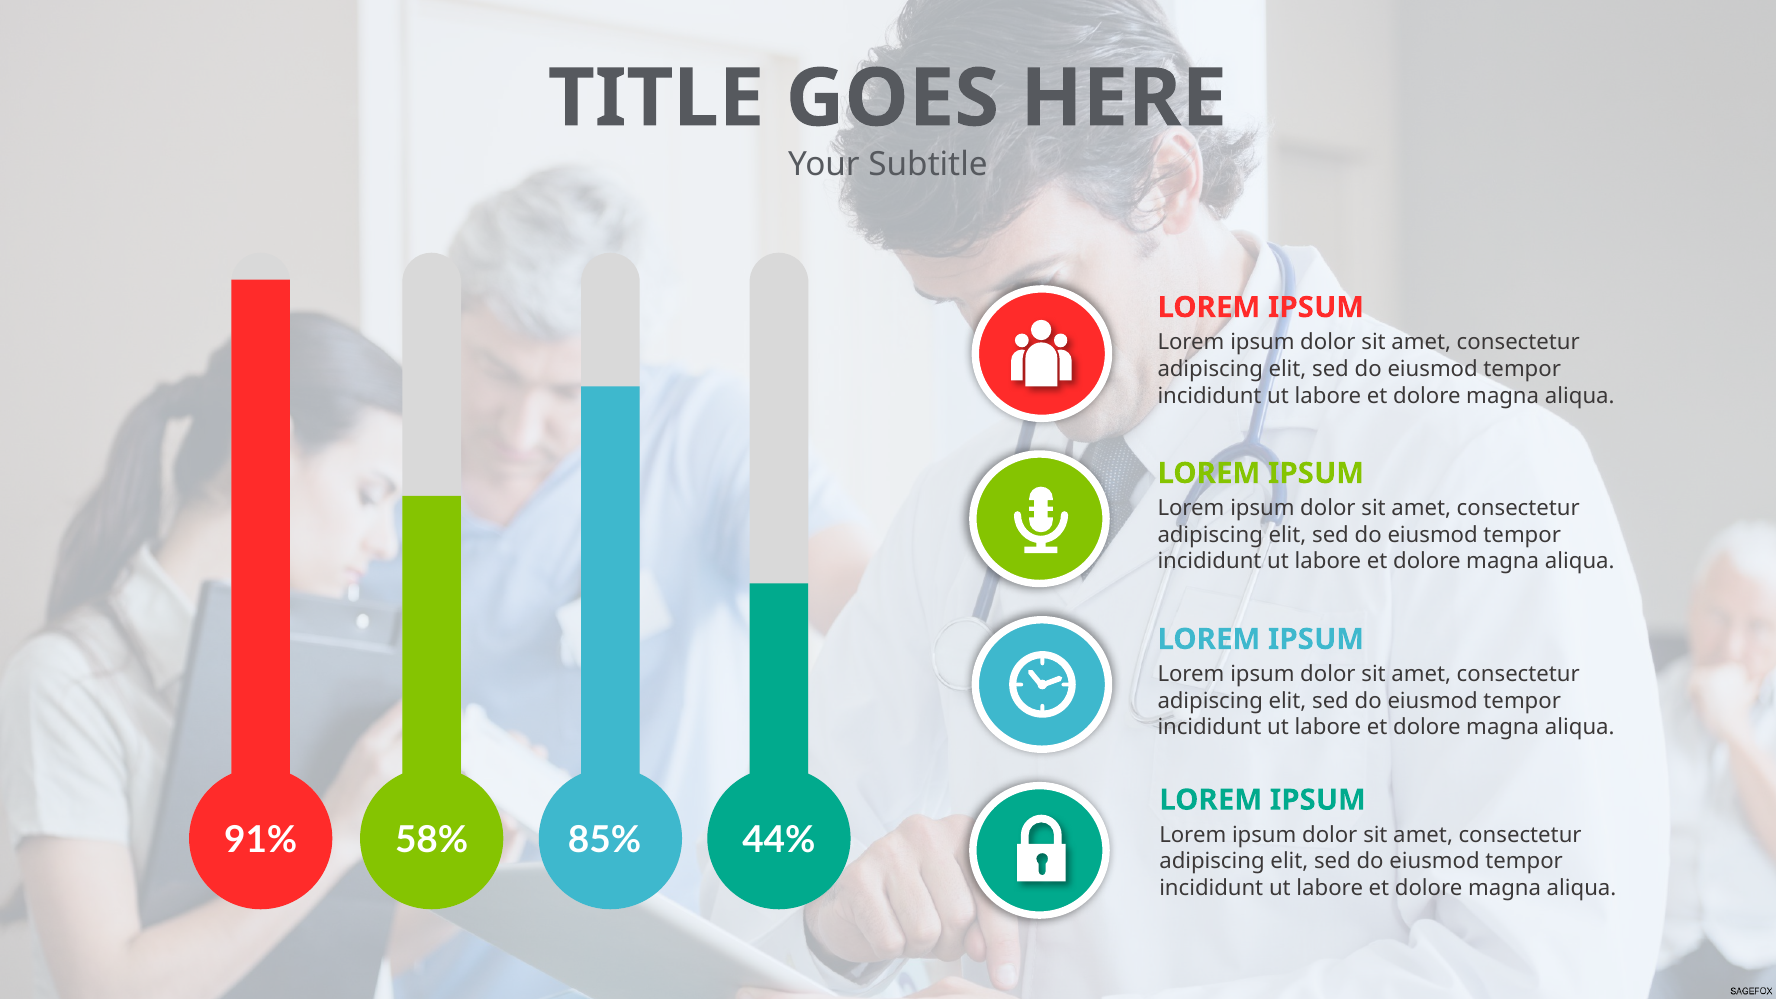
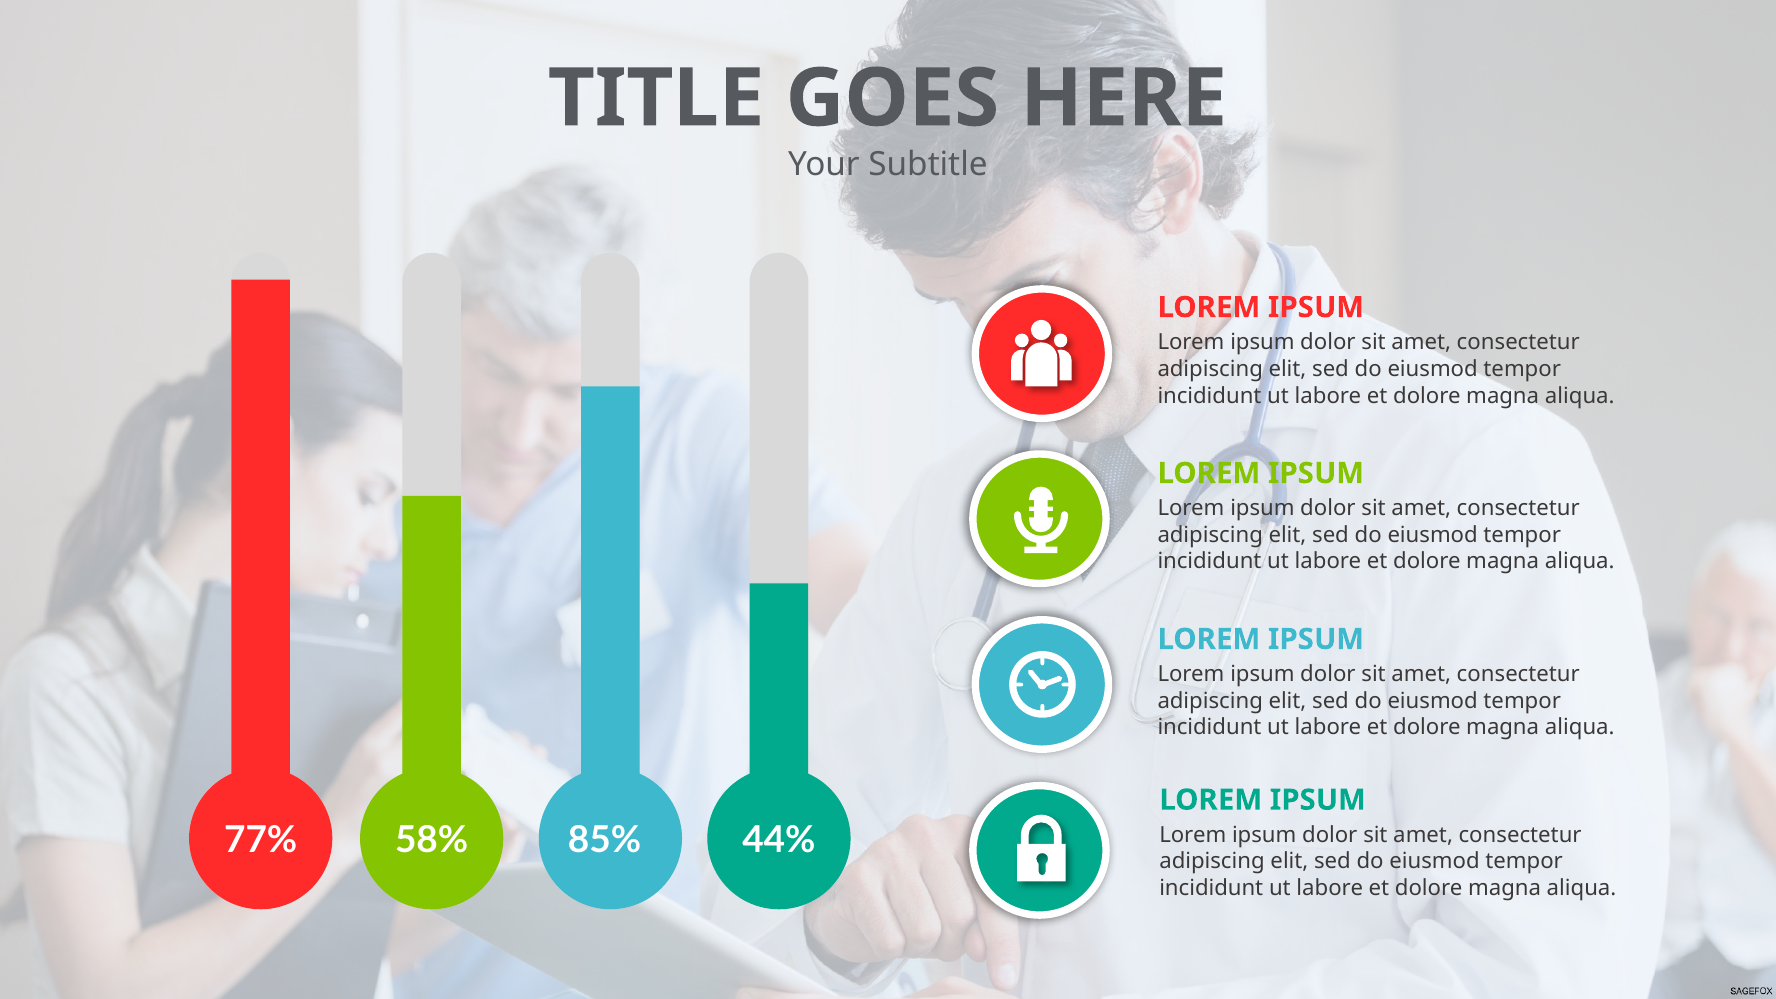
91%: 91% -> 77%
